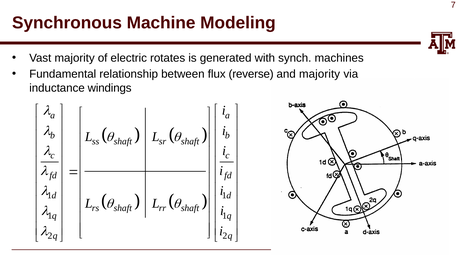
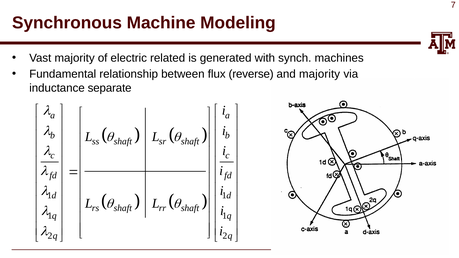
rotates: rotates -> related
windings: windings -> separate
